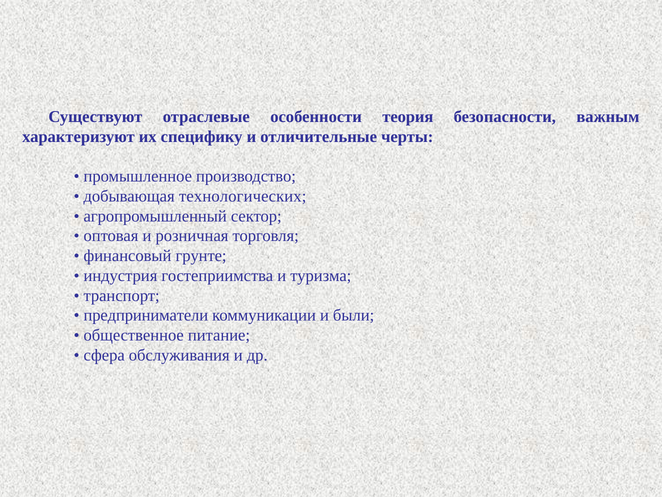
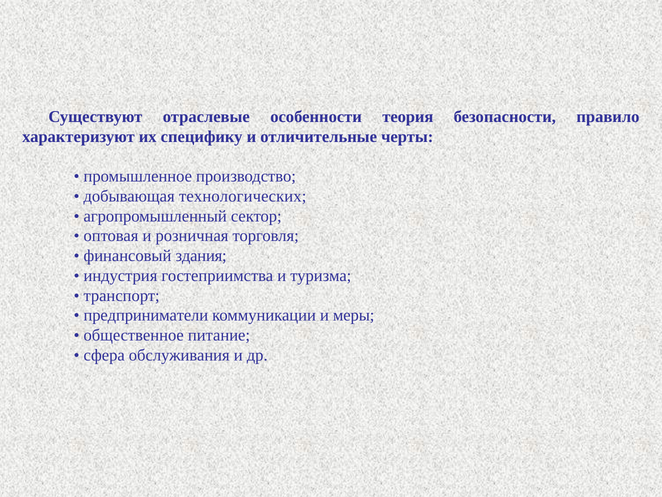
важным: важным -> правило
грунте: грунте -> здания
были: были -> меры
